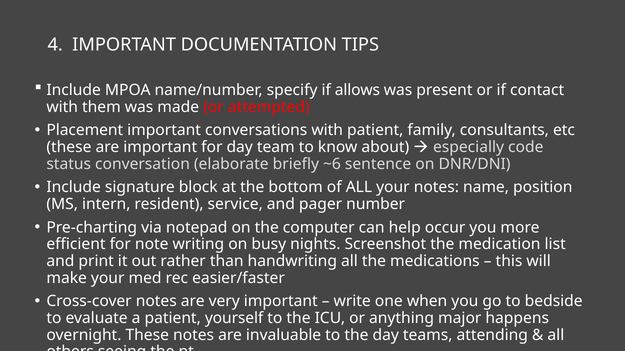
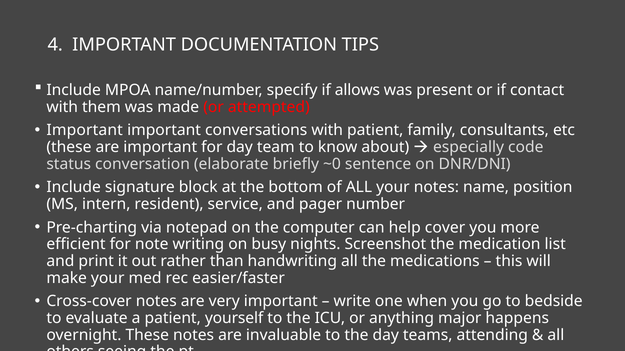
Placement at (85, 130): Placement -> Important
~6: ~6 -> ~0
occur: occur -> cover
